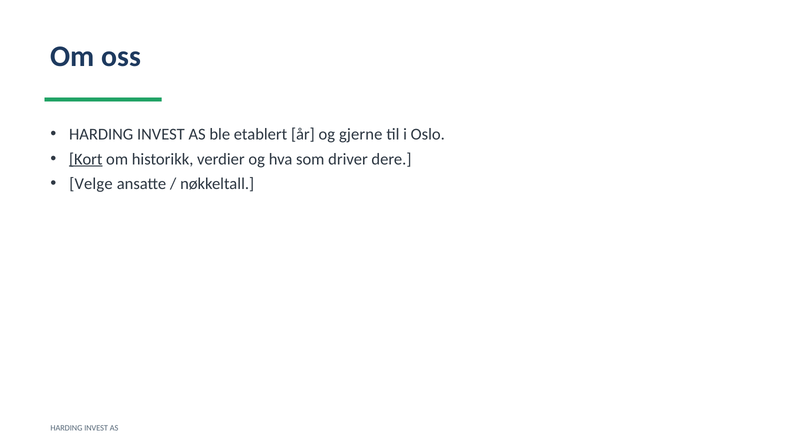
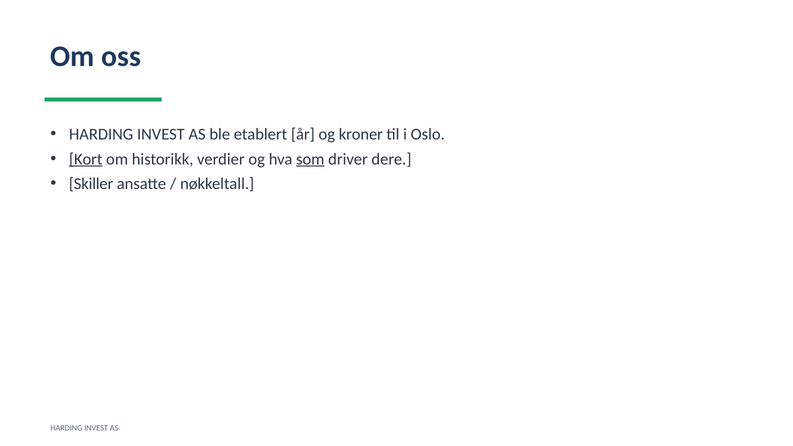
gjerne: gjerne -> kroner
som underline: none -> present
Velge: Velge -> Skiller
